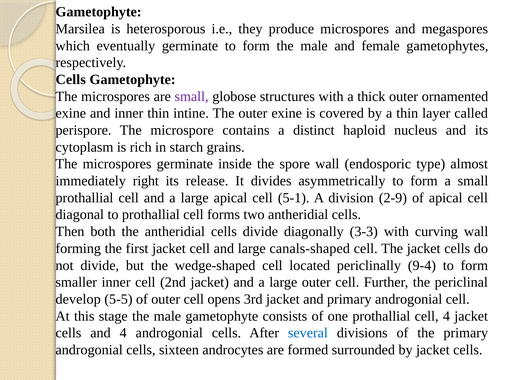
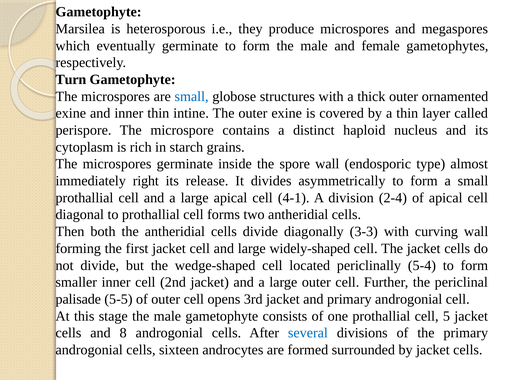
Cells at (71, 79): Cells -> Turn
small at (192, 96) colour: purple -> blue
5-1: 5-1 -> 4-1
2-9: 2-9 -> 2-4
canals-shaped: canals-shaped -> widely-shaped
9-4: 9-4 -> 5-4
develop: develop -> palisade
cell 4: 4 -> 5
and 4: 4 -> 8
